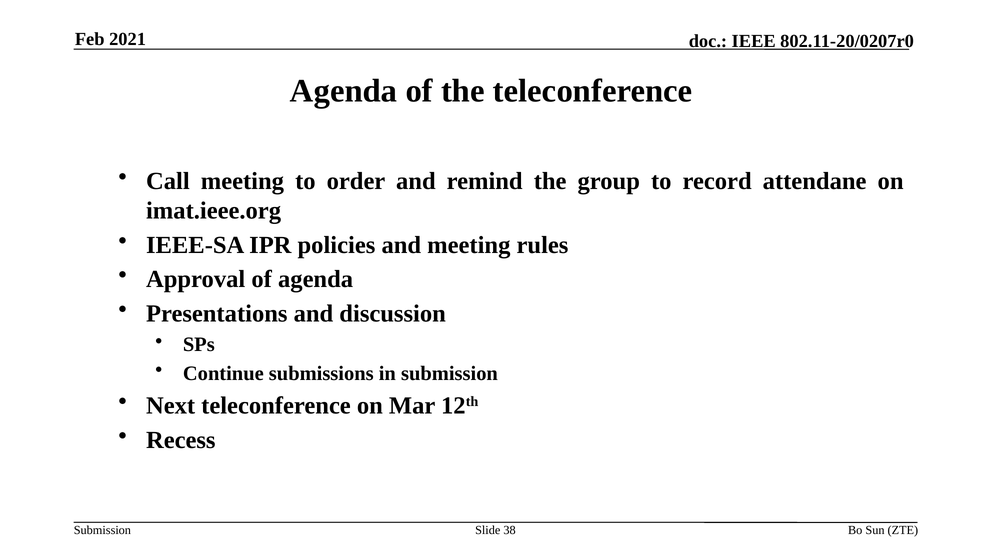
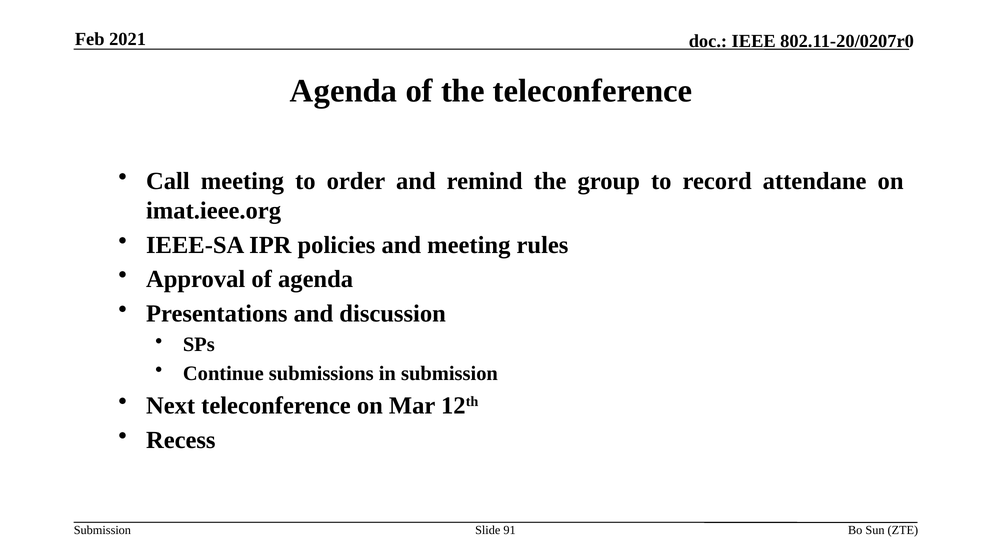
38: 38 -> 91
